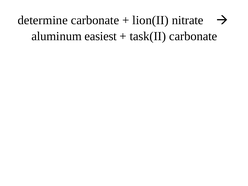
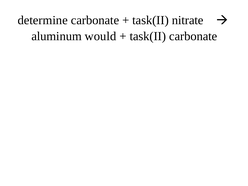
lion(II at (150, 20): lion(II -> task(II
easiest: easiest -> would
